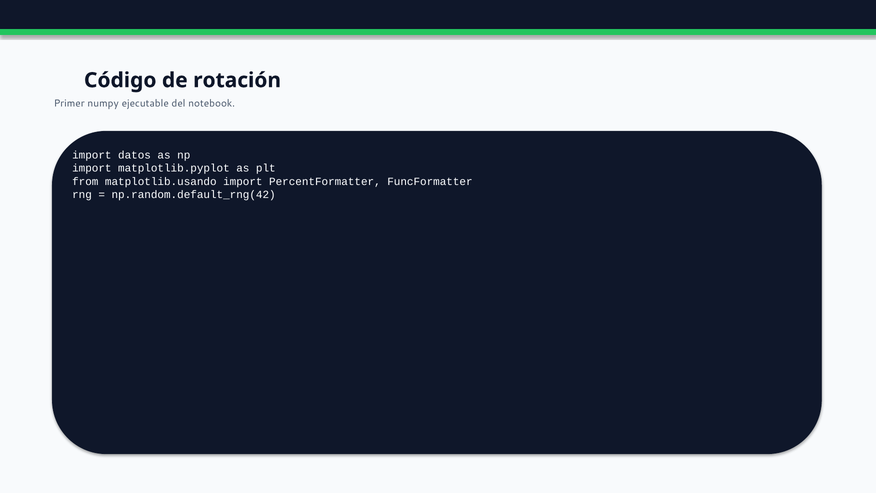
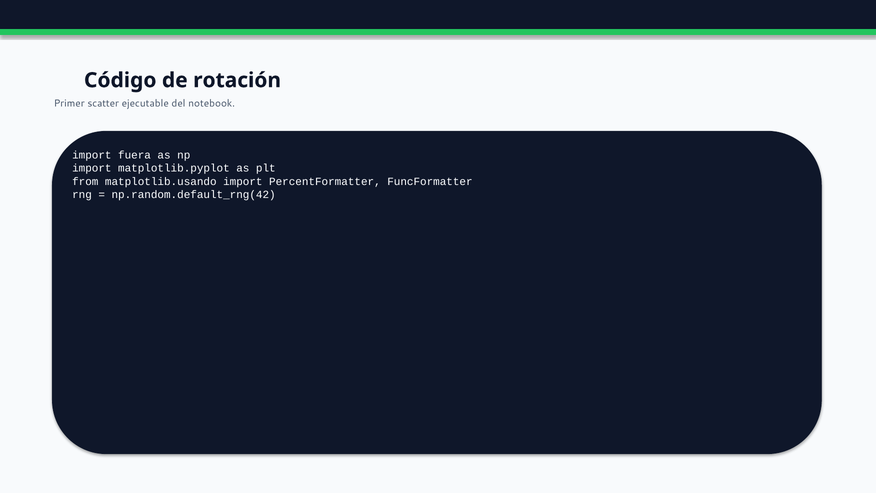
numpy: numpy -> scatter
datos: datos -> fuera
